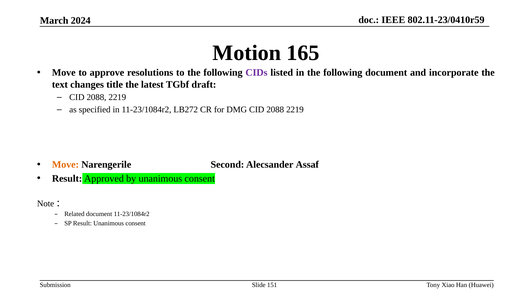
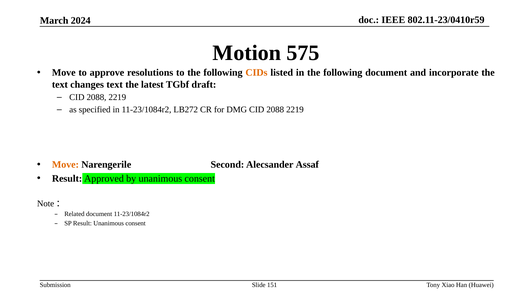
165: 165 -> 575
CIDs colour: purple -> orange
changes title: title -> text
